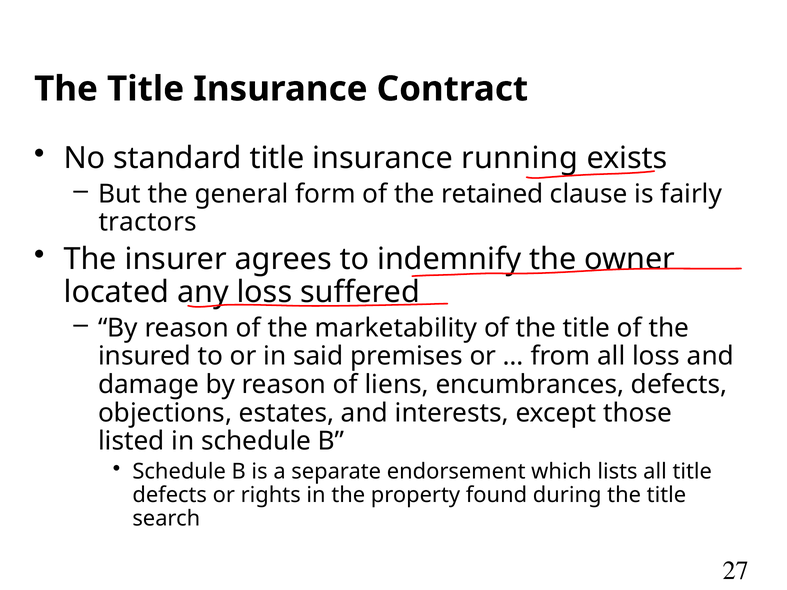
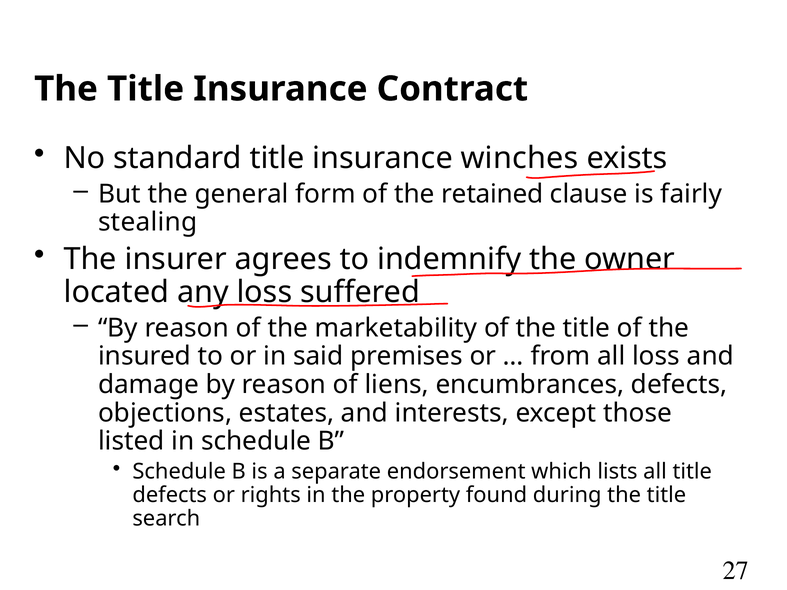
running: running -> winches
tractors: tractors -> stealing
